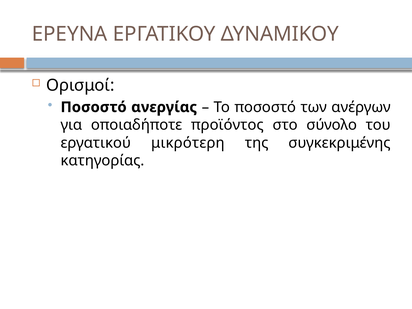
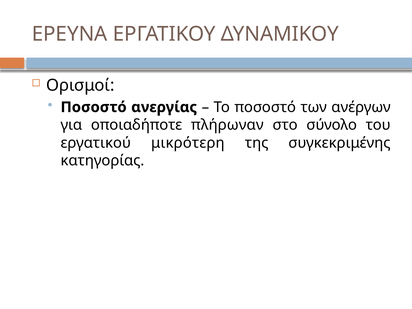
προϊόντος: προϊόντος -> πλήρωναν
